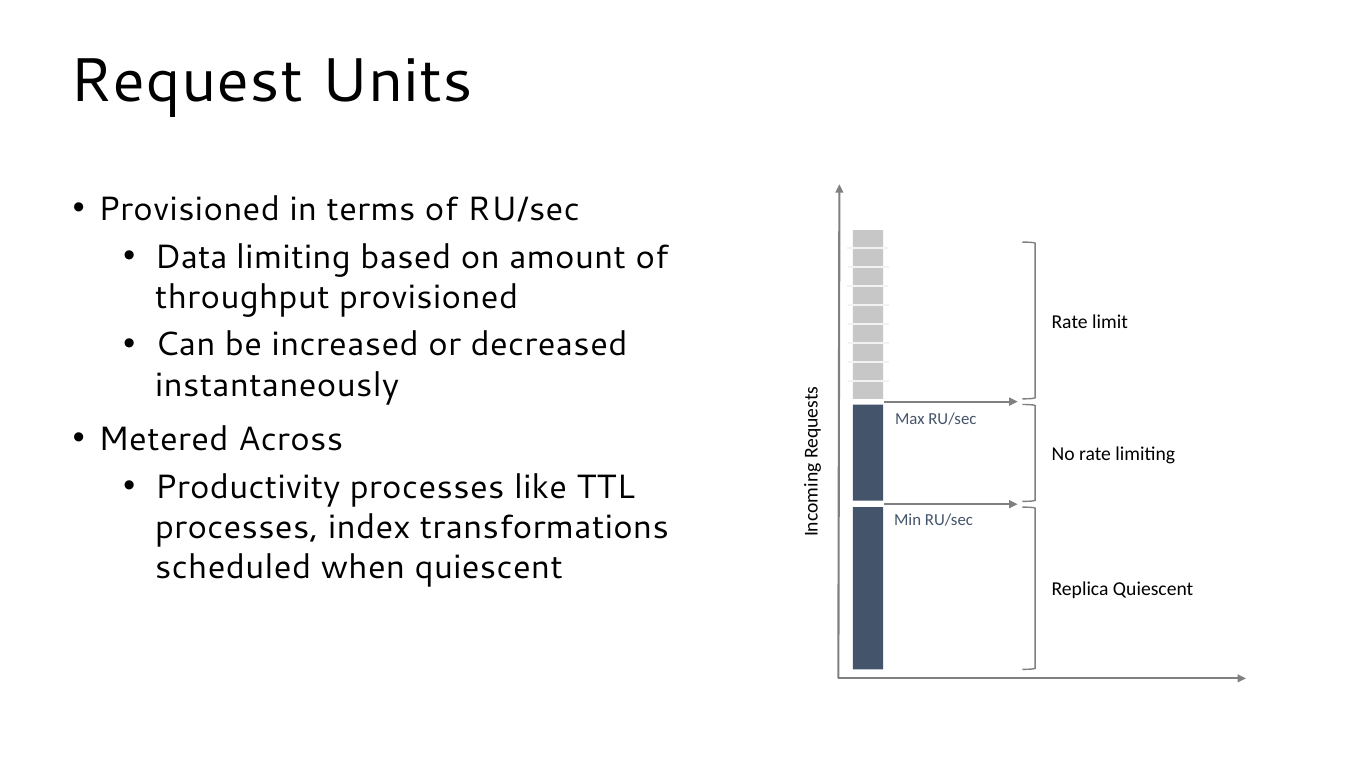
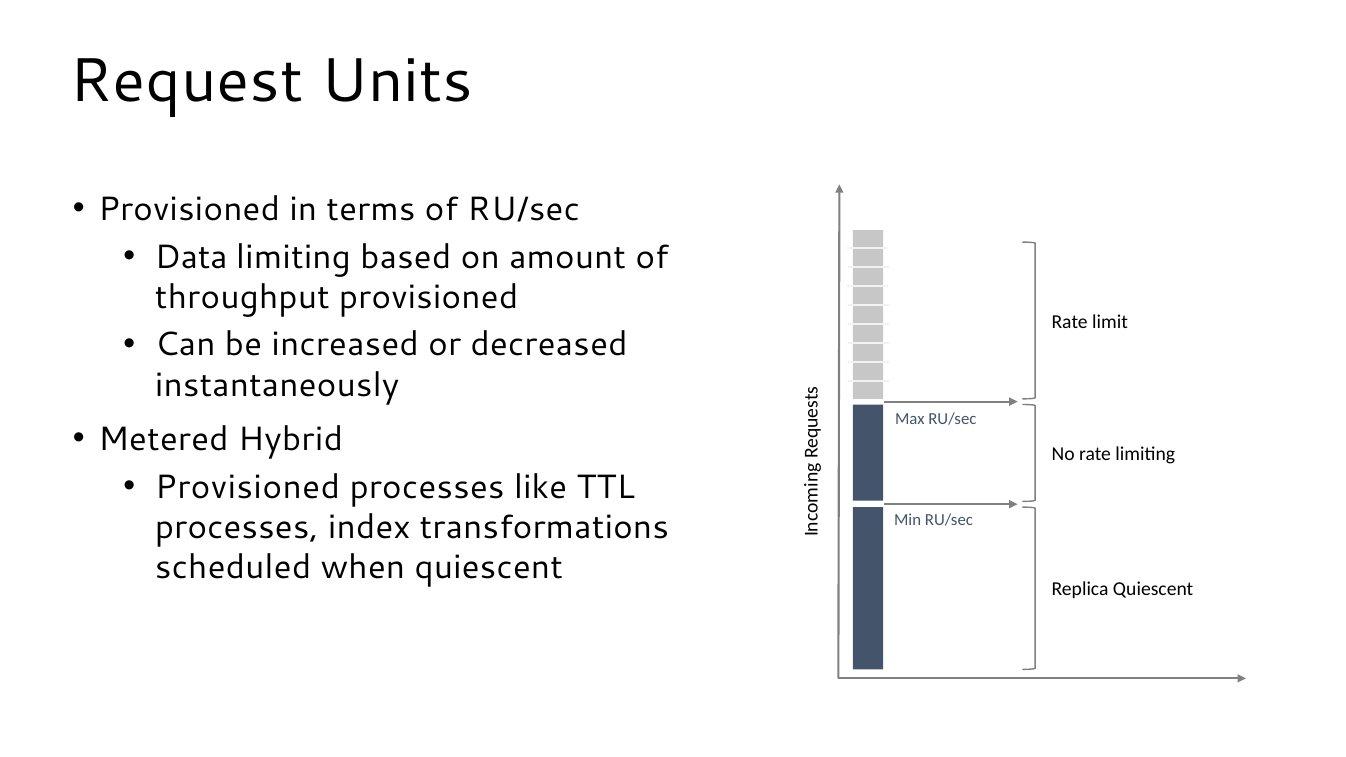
Across: Across -> Hybrid
Productivity at (248, 487): Productivity -> Provisioned
